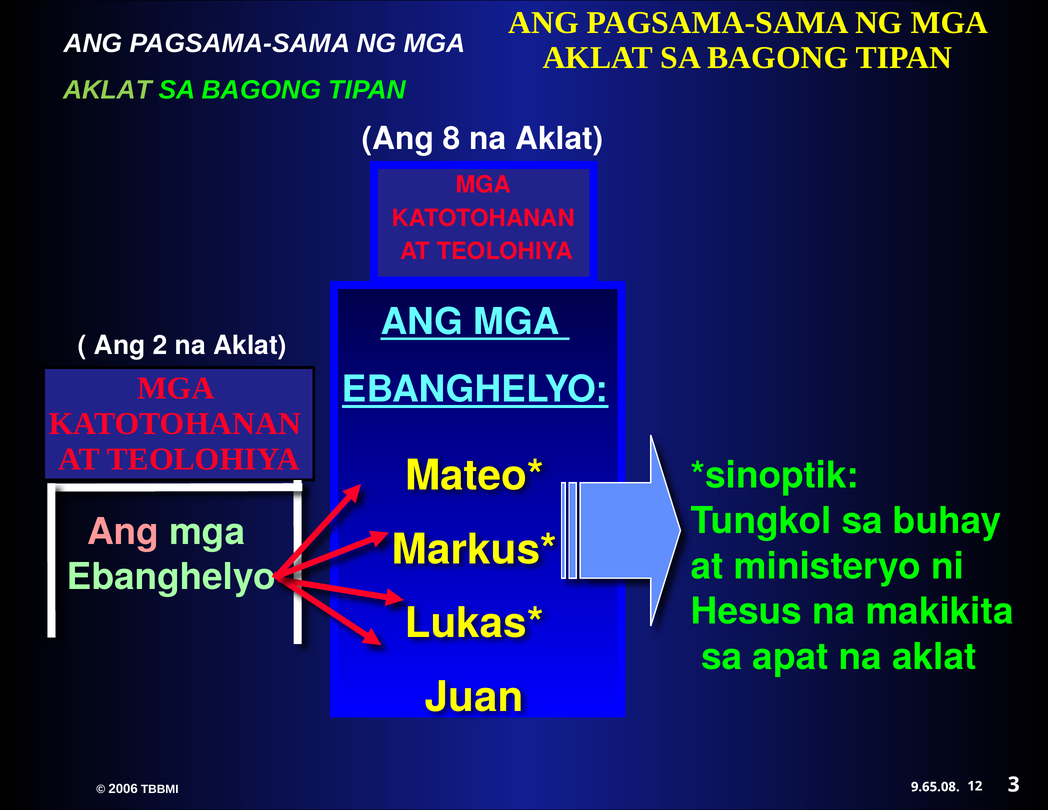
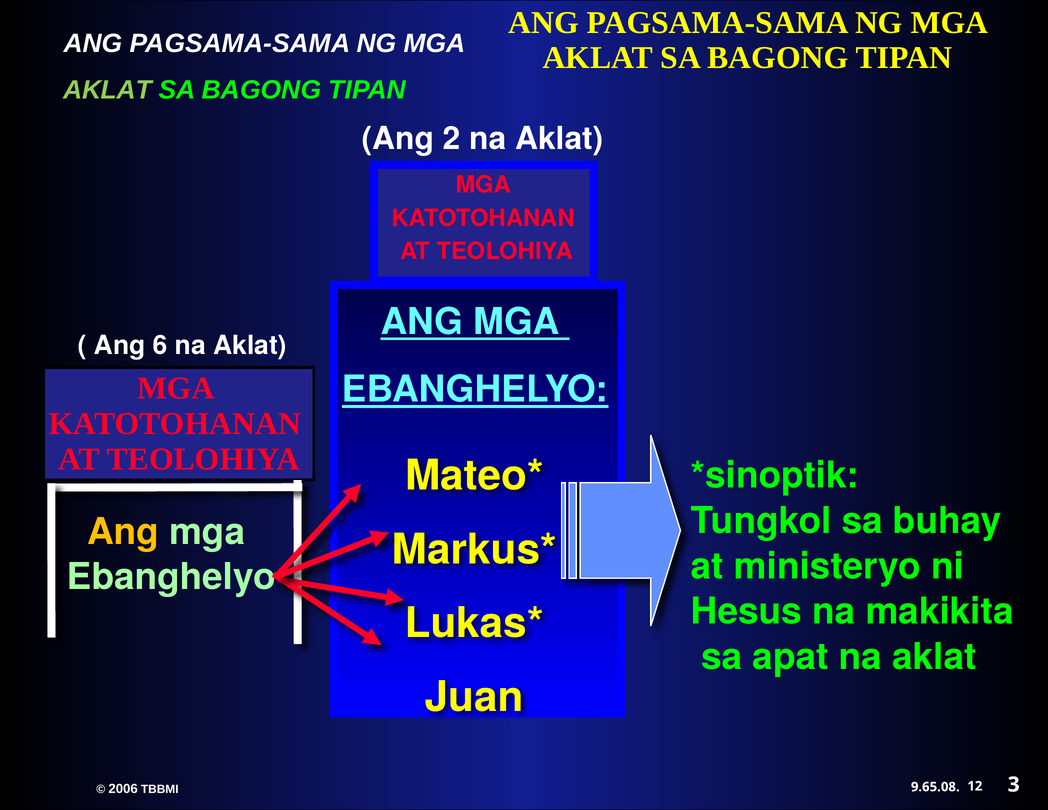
8: 8 -> 2
2: 2 -> 6
Ang at (123, 532) colour: pink -> yellow
